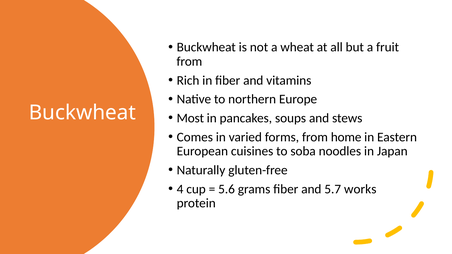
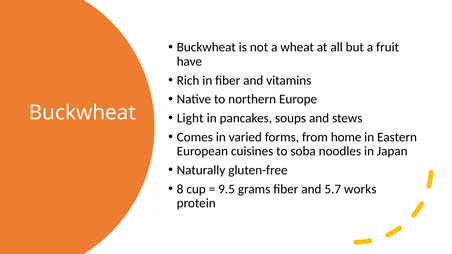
from at (189, 61): from -> have
Most: Most -> Light
4: 4 -> 8
5.6: 5.6 -> 9.5
